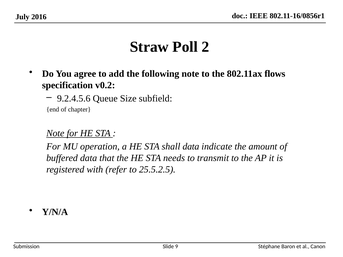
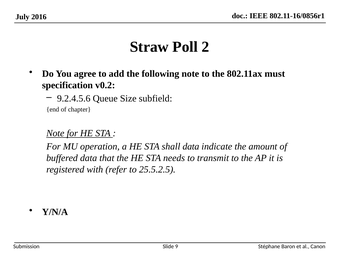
flows: flows -> must
